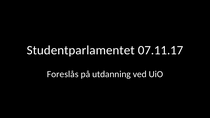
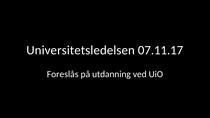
Studentparlamentet: Studentparlamentet -> Universitetsledelsen
